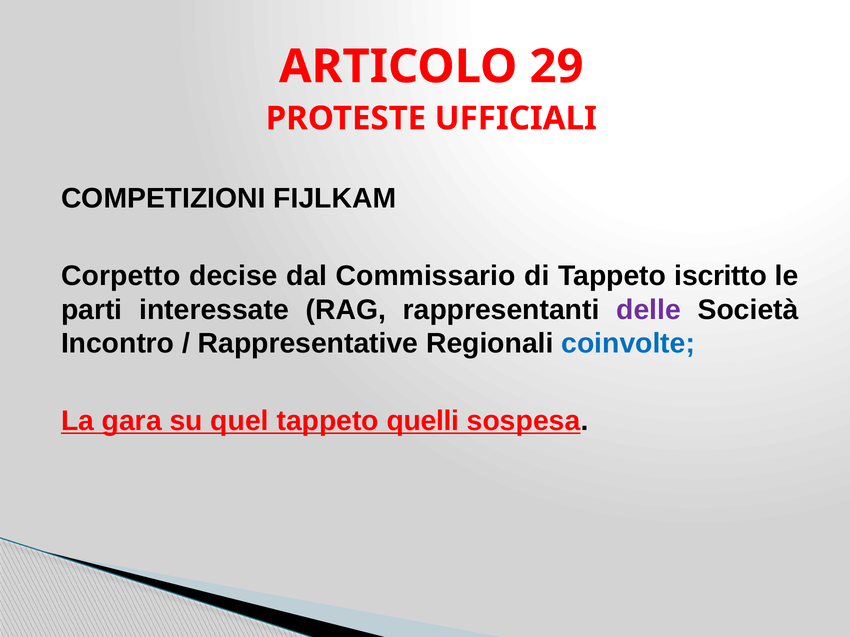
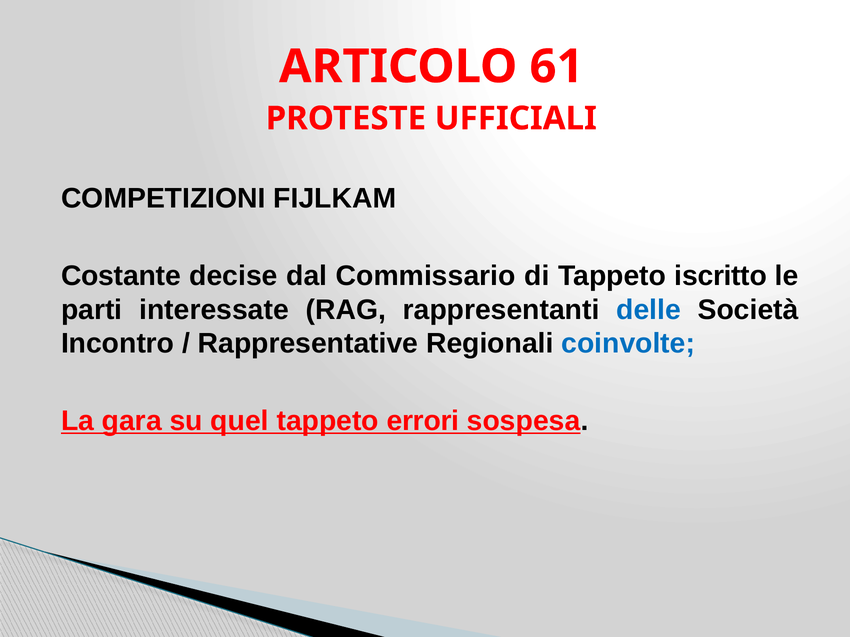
29: 29 -> 61
Corpetto: Corpetto -> Costante
delle colour: purple -> blue
quelli: quelli -> errori
